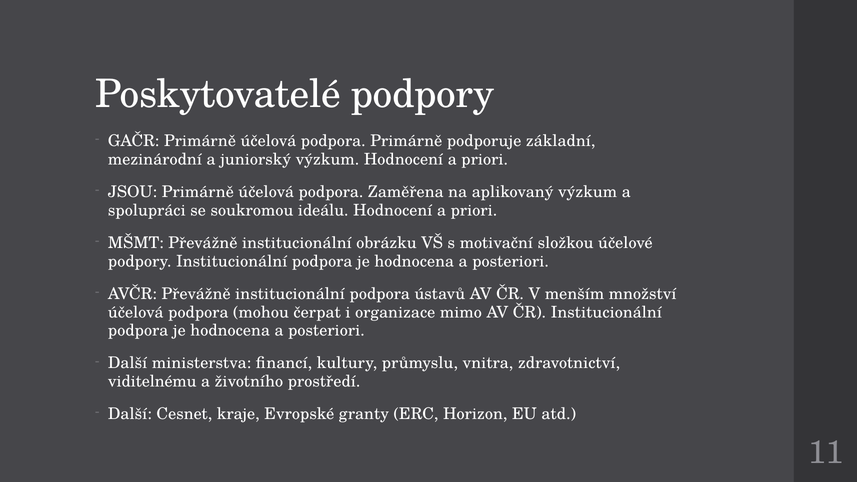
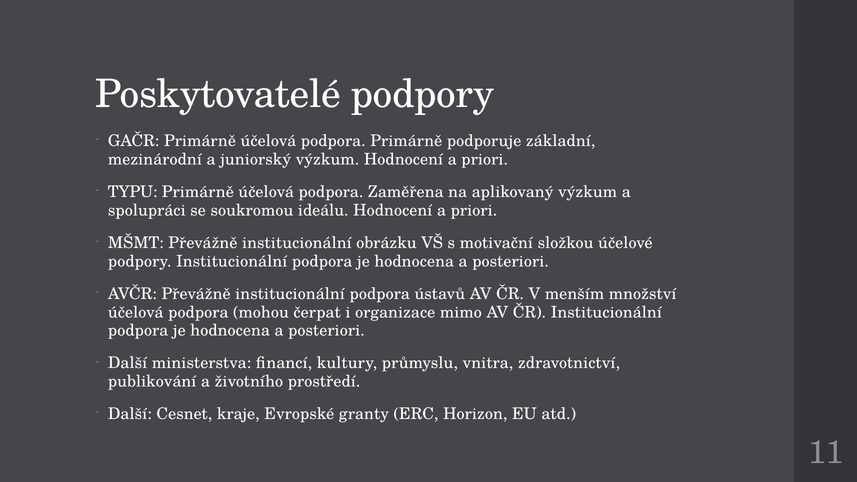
JSOU: JSOU -> TYPU
viditelnému: viditelnému -> publikování
